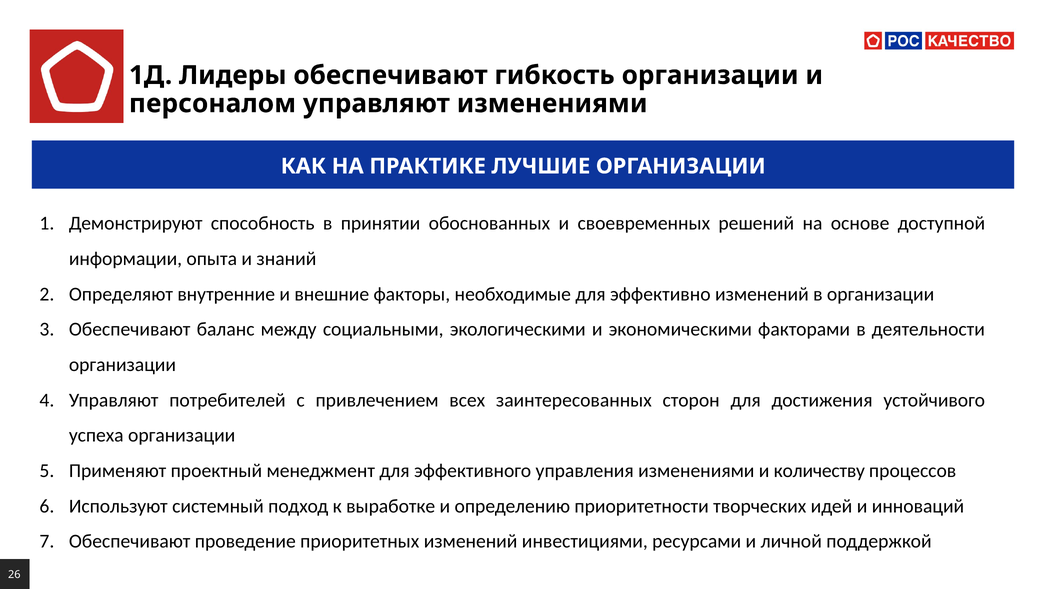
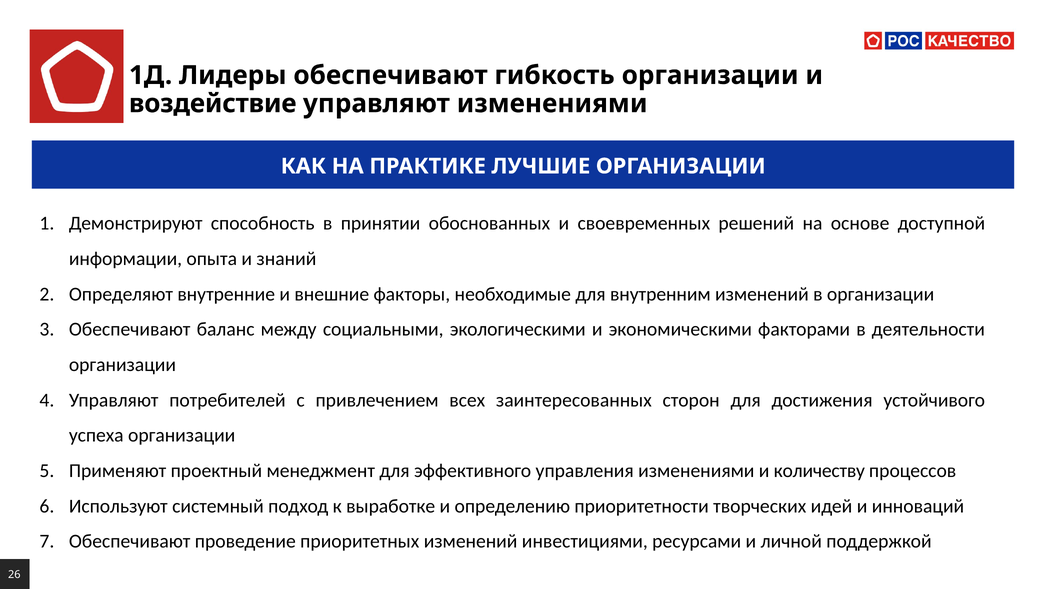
персоналом: персоналом -> воздействие
эффективно: эффективно -> внутренним
